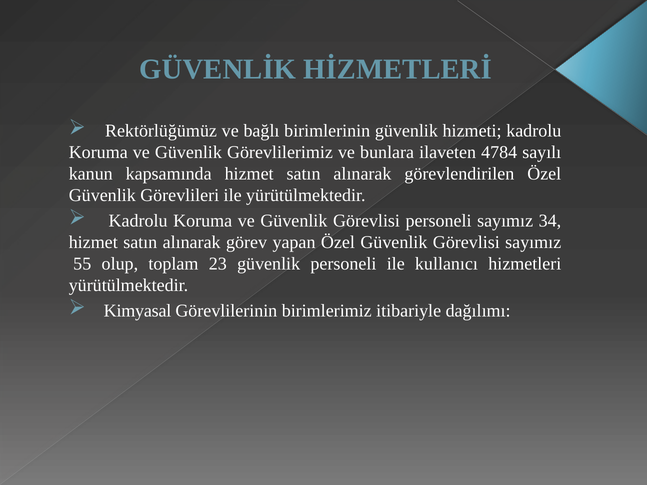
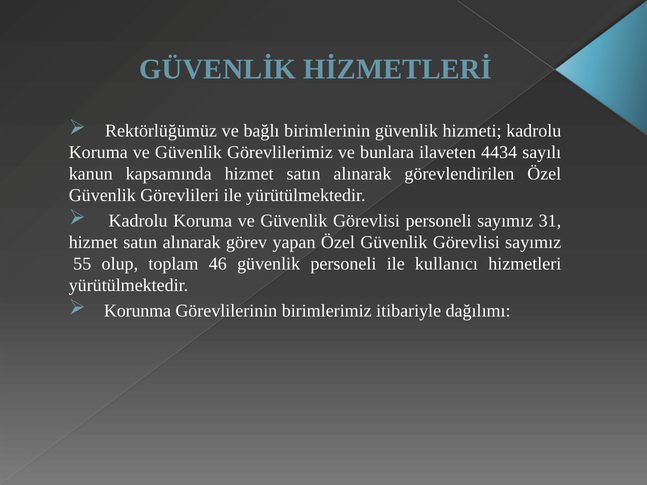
4784: 4784 -> 4434
34: 34 -> 31
23: 23 -> 46
Kimyasal: Kimyasal -> Korunma
